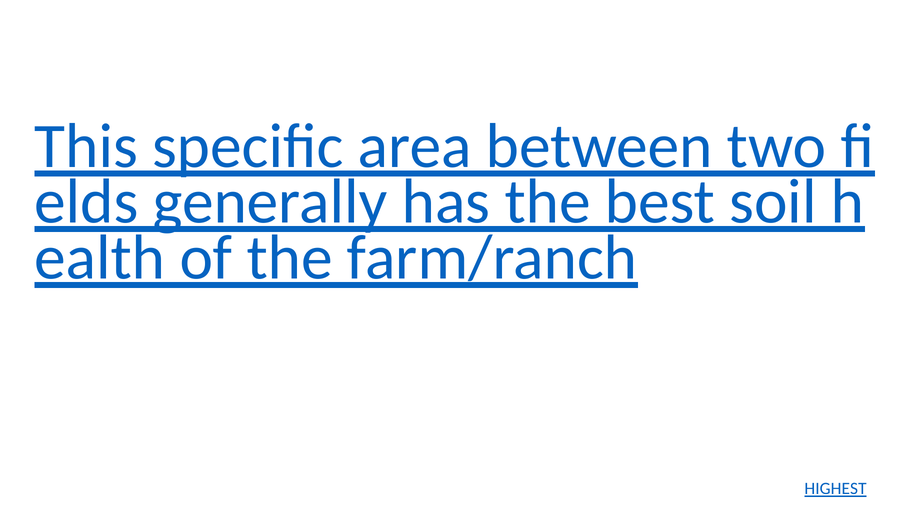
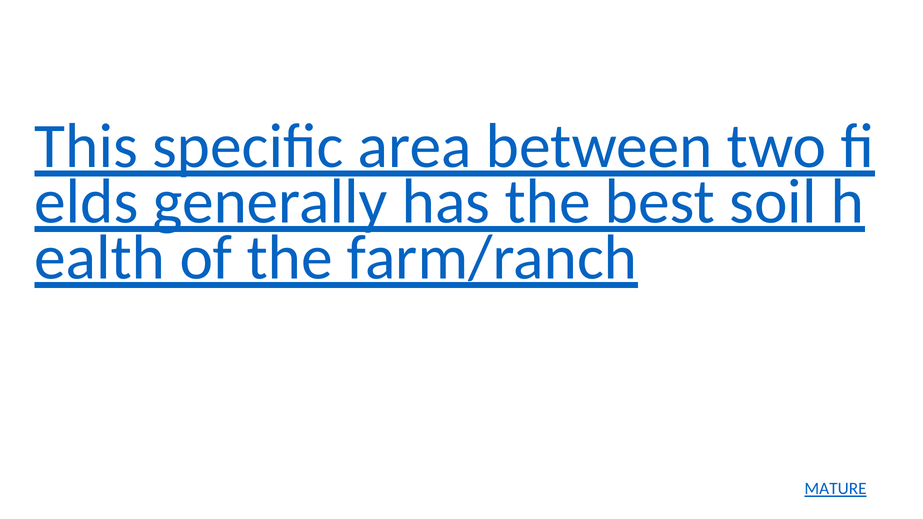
HIGHEST: HIGHEST -> MATURE
